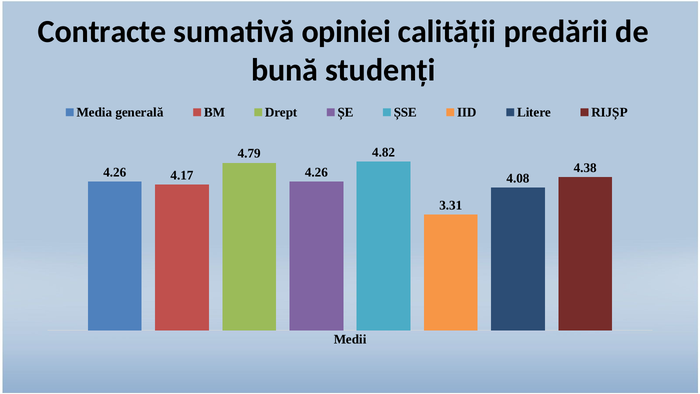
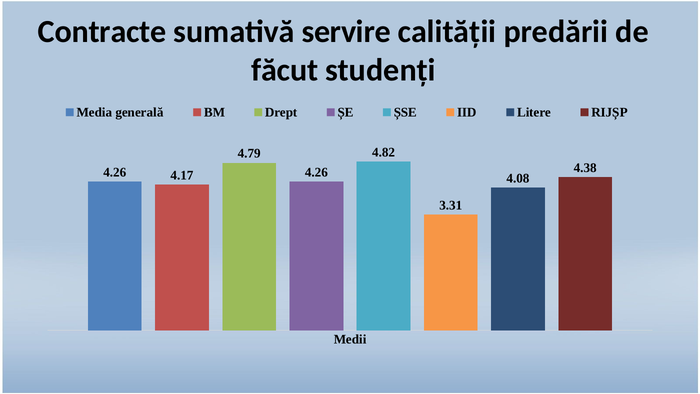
opiniei: opiniei -> servire
bună: bună -> făcut
